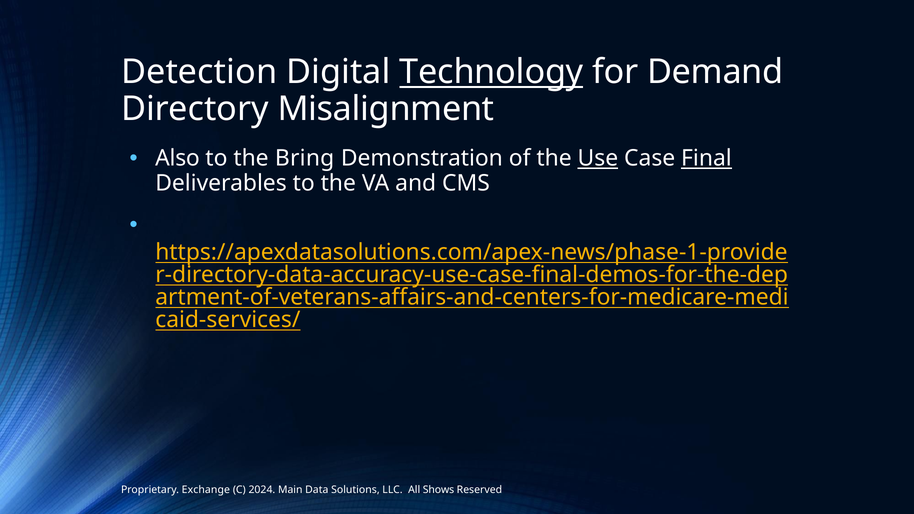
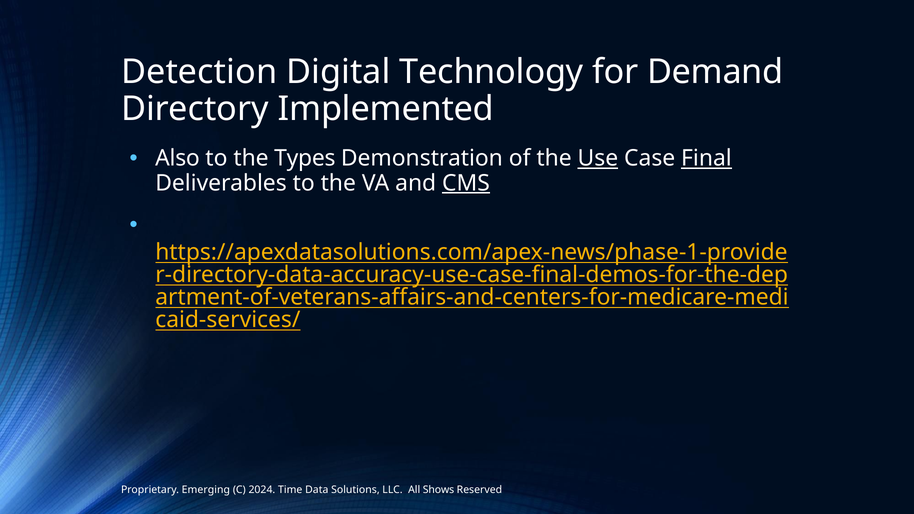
Technology underline: present -> none
Misalignment: Misalignment -> Implemented
Bring: Bring -> Types
CMS underline: none -> present
Exchange: Exchange -> Emerging
Main: Main -> Time
